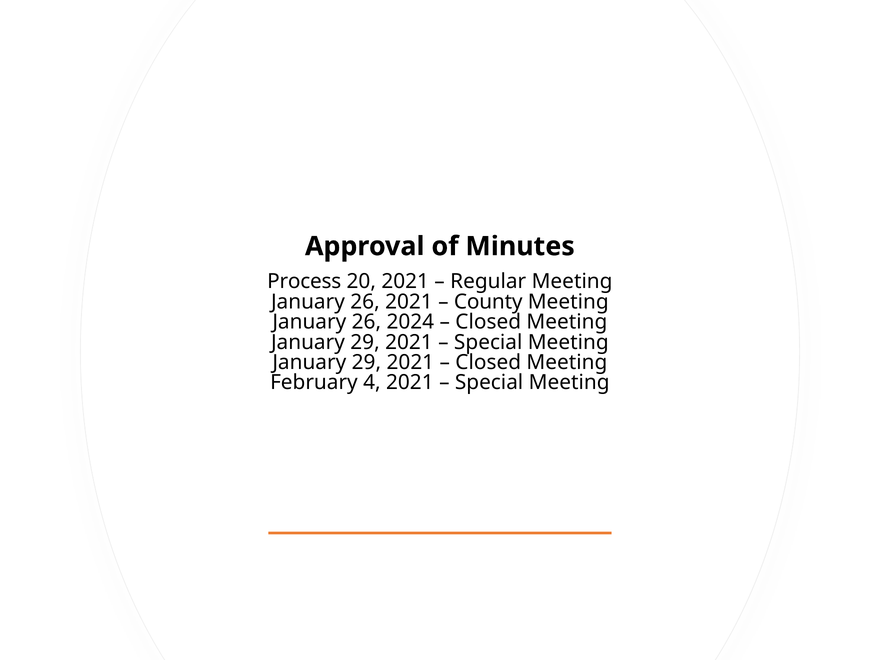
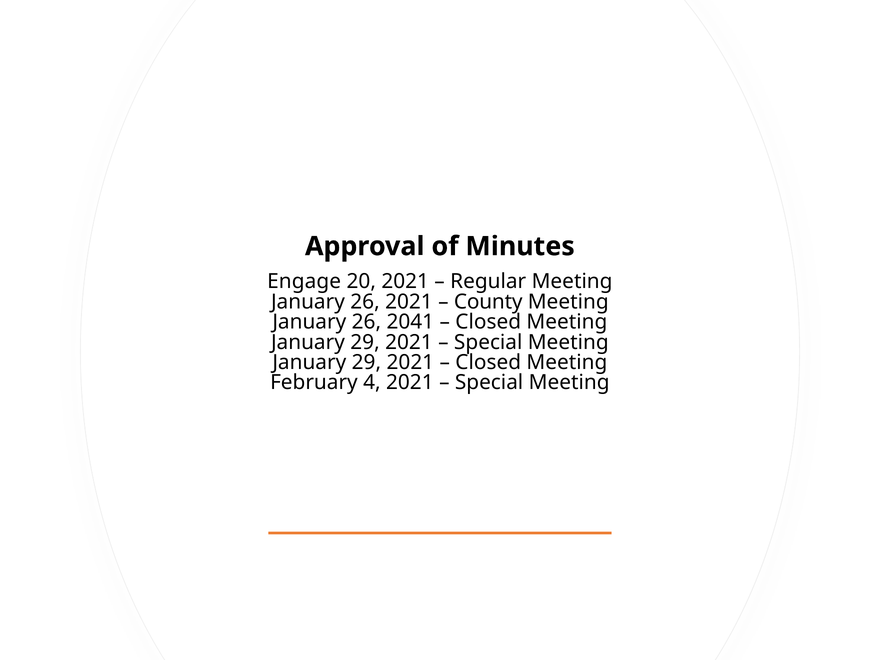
Process: Process -> Engage
2024: 2024 -> 2041
